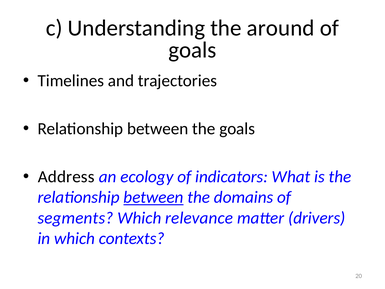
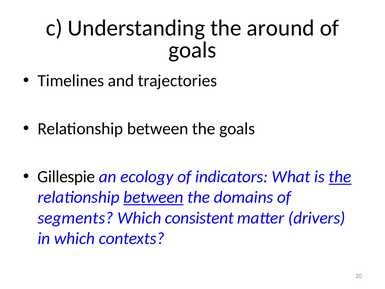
Address: Address -> Gillespie
the at (340, 177) underline: none -> present
relevance: relevance -> consistent
